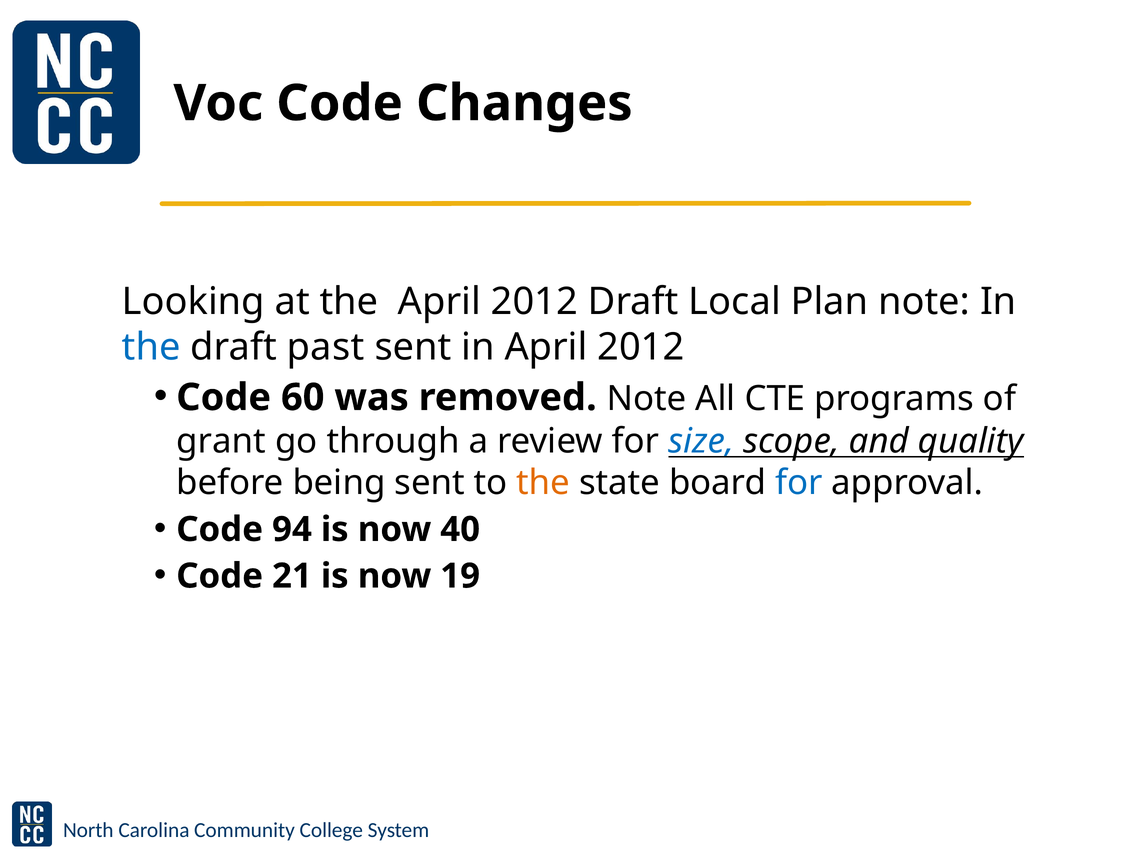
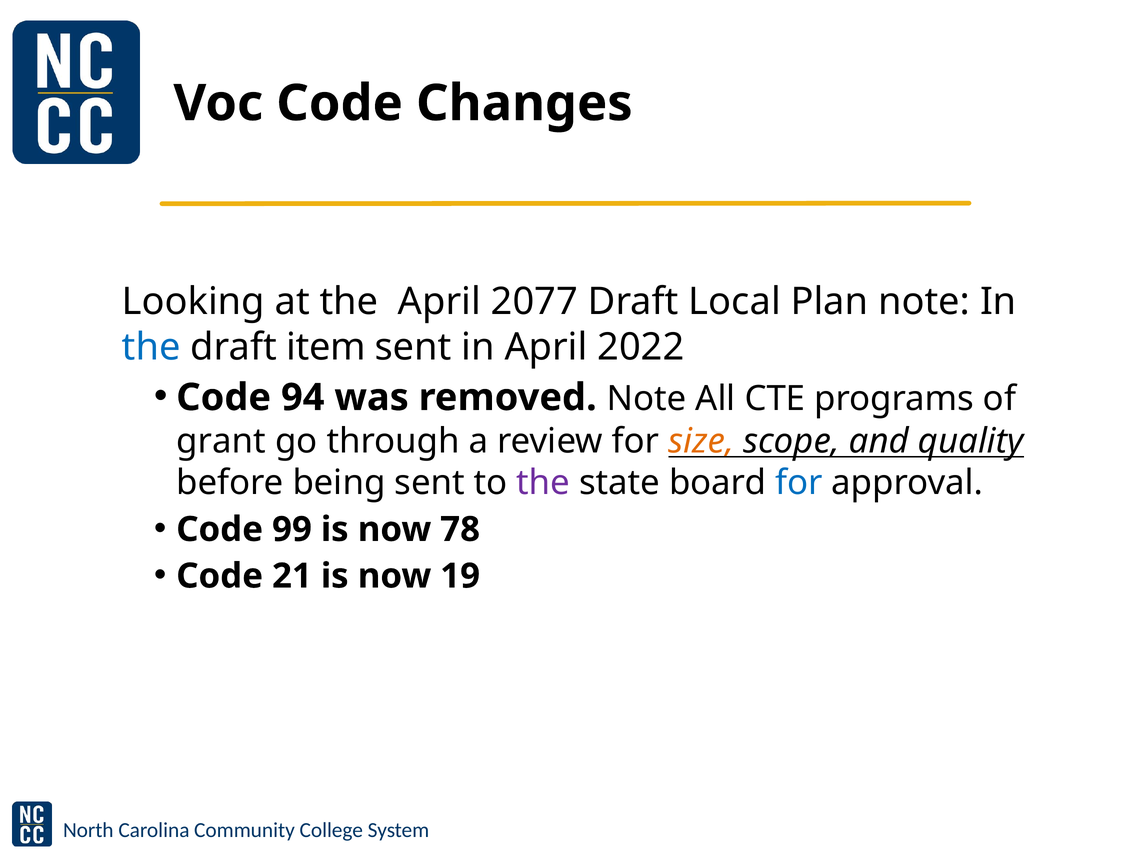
the April 2012: 2012 -> 2077
past: past -> item
in April 2012: 2012 -> 2022
60: 60 -> 94
size colour: blue -> orange
the at (543, 483) colour: orange -> purple
94: 94 -> 99
40: 40 -> 78
